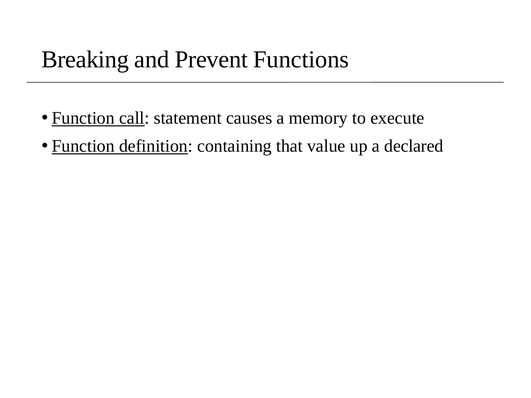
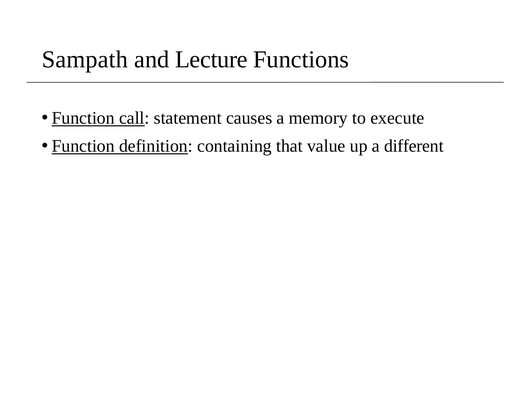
Breaking: Breaking -> Sampath
Prevent: Prevent -> Lecture
declared: declared -> different
